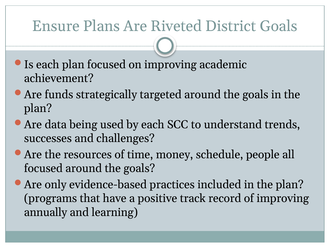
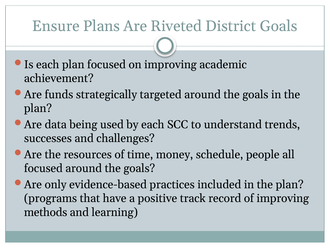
annually: annually -> methods
